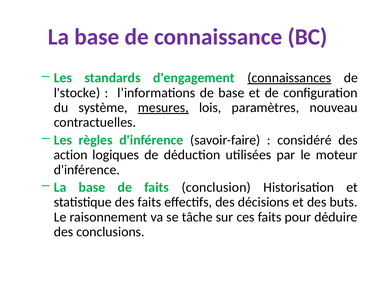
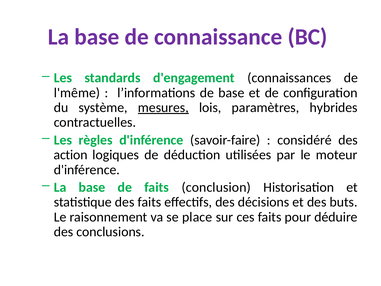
connaissances underline: present -> none
l'stocke: l'stocke -> l'même
nouveau: nouveau -> hybrides
tâche: tâche -> place
